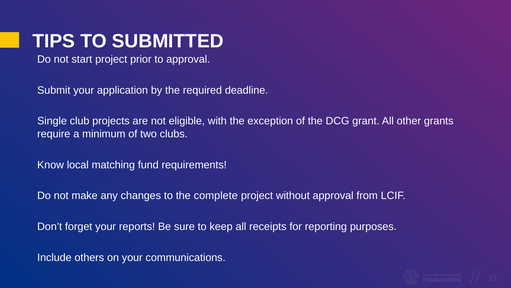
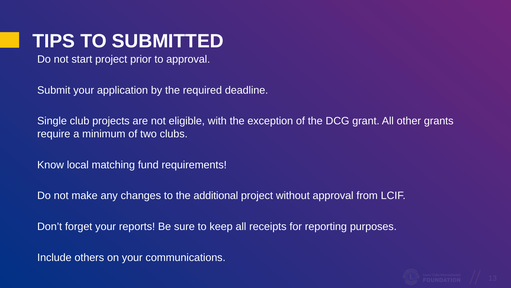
complete: complete -> additional
